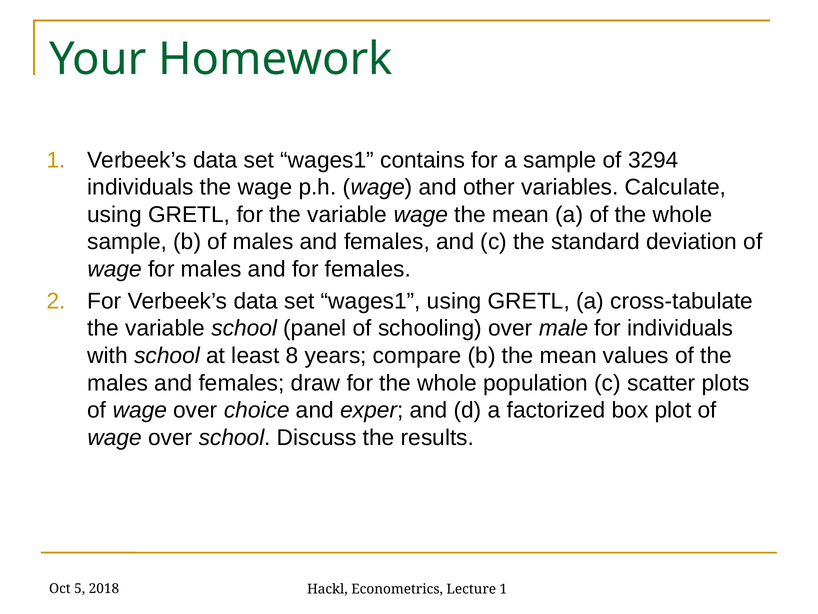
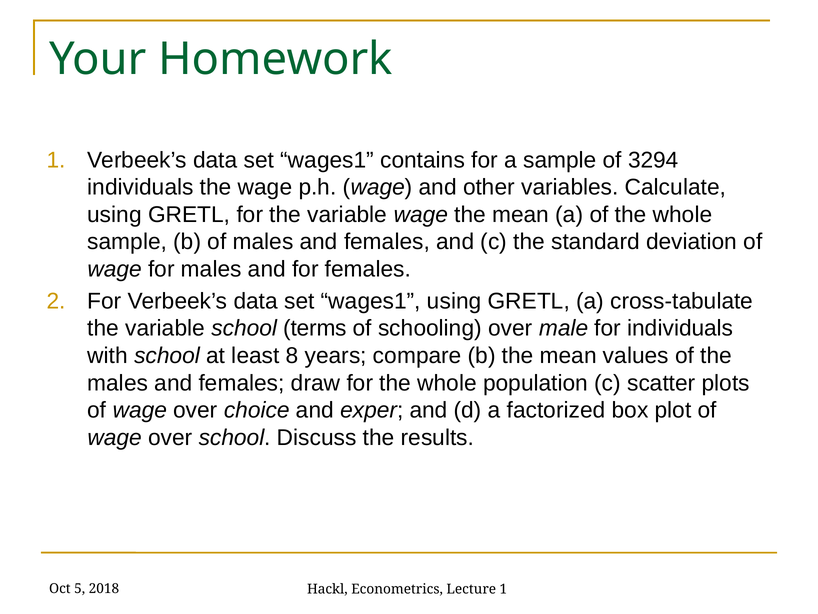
panel: panel -> terms
